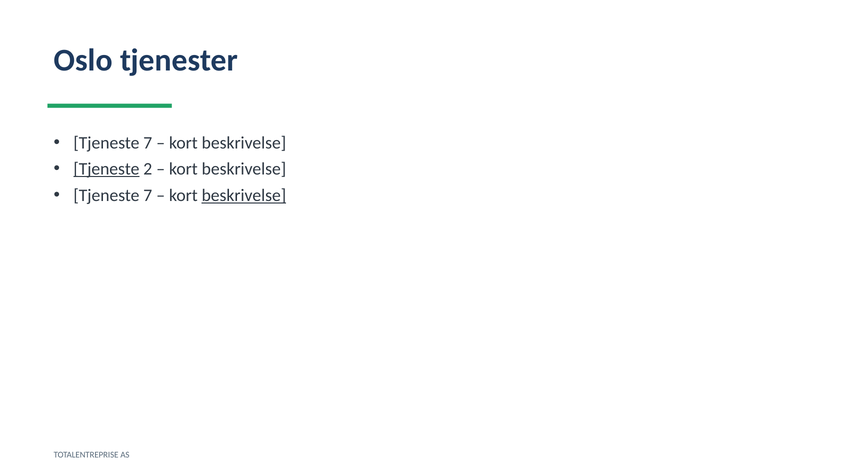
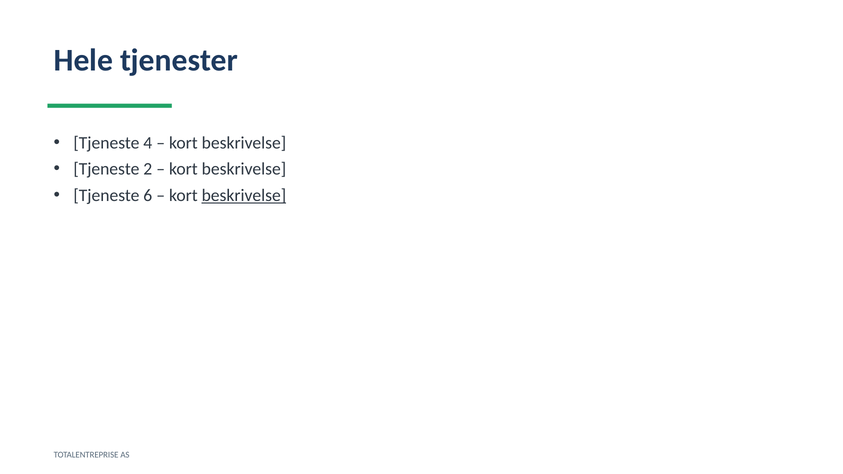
Oslo: Oslo -> Hele
7 at (148, 143): 7 -> 4
Tjeneste at (106, 169) underline: present -> none
7 at (148, 195): 7 -> 6
